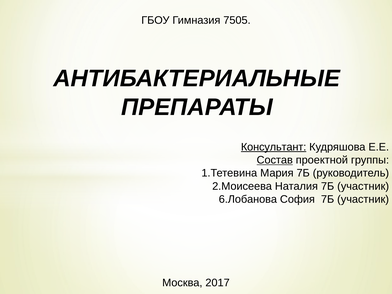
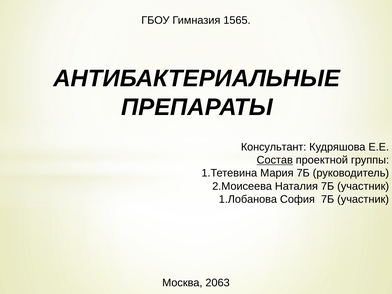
7505: 7505 -> 1565
Консультант underline: present -> none
6.Лобанова: 6.Лобанова -> 1.Лобанова
2017: 2017 -> 2063
